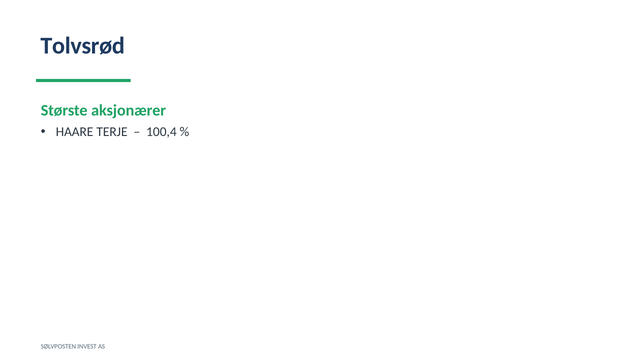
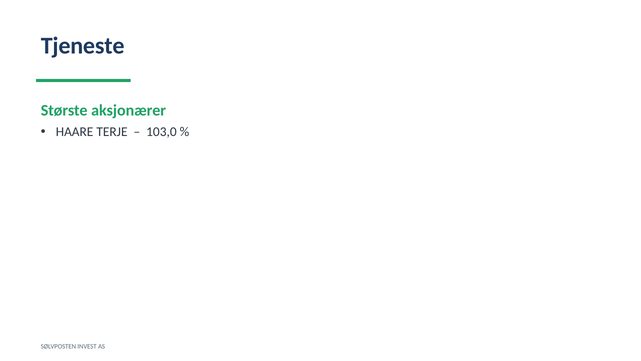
Tolvsrød: Tolvsrød -> Tjeneste
100,4: 100,4 -> 103,0
